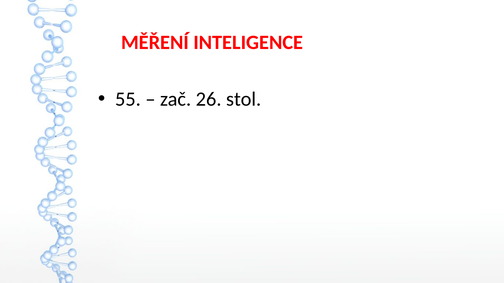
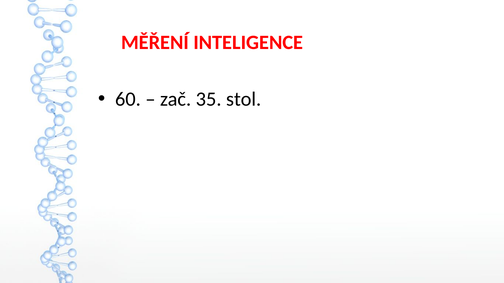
55: 55 -> 60
26: 26 -> 35
